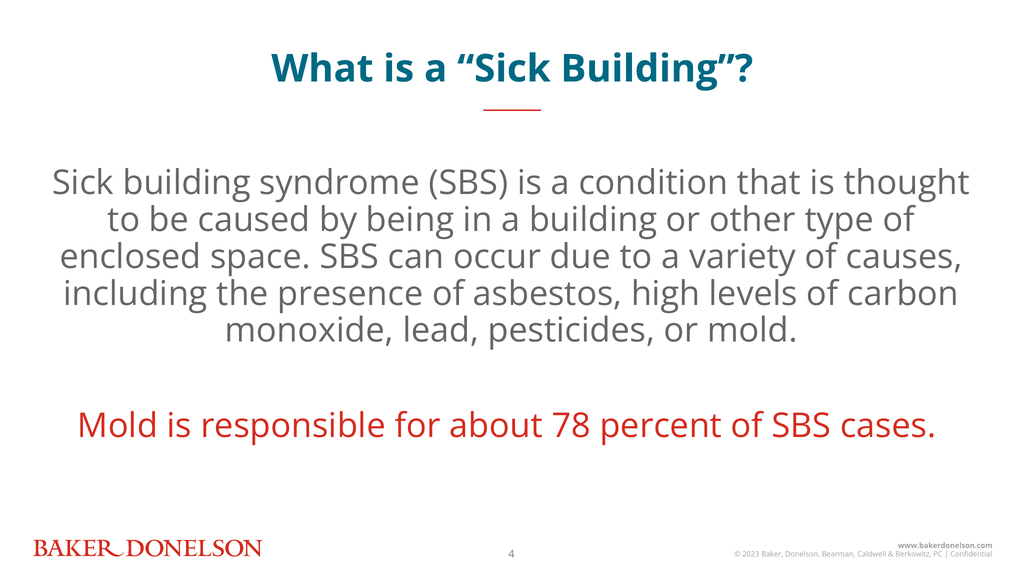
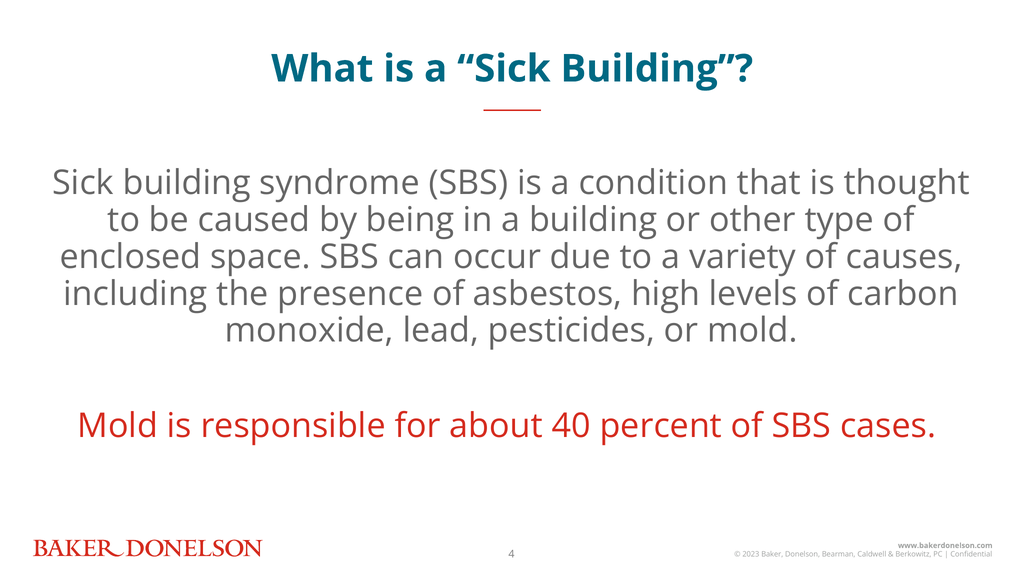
78: 78 -> 40
